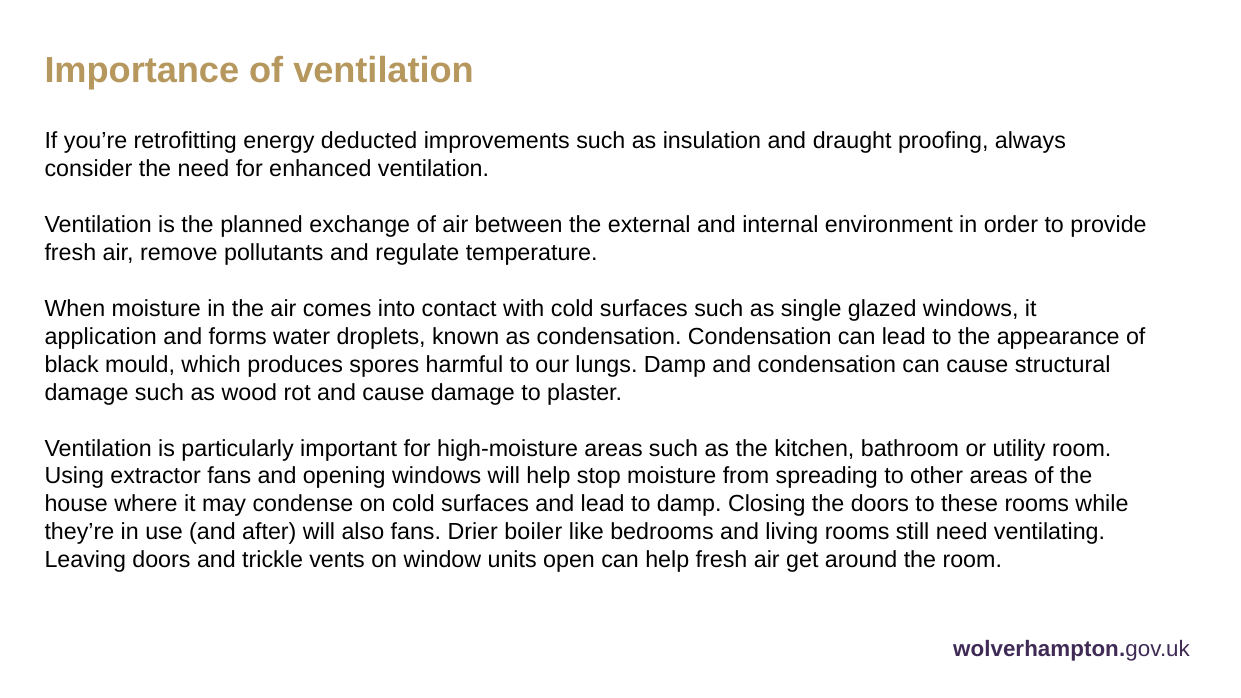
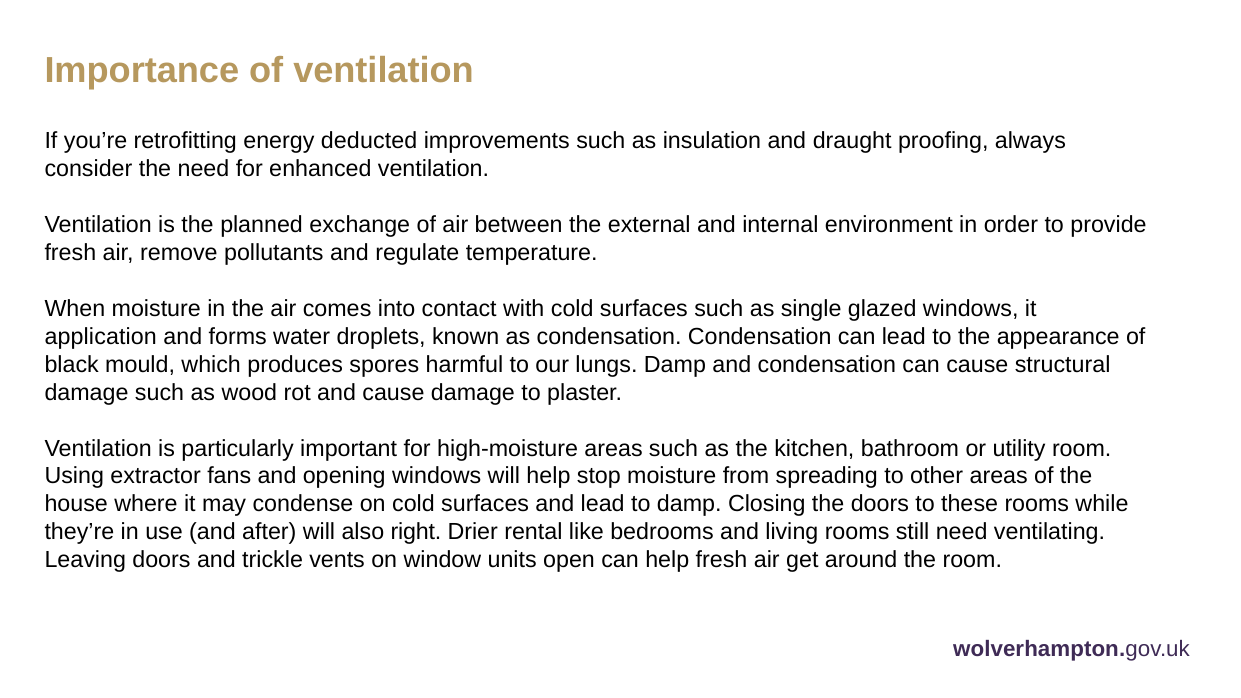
also fans: fans -> right
boiler: boiler -> rental
